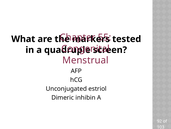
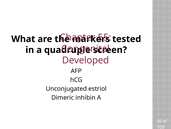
Menstrual: Menstrual -> Developed
